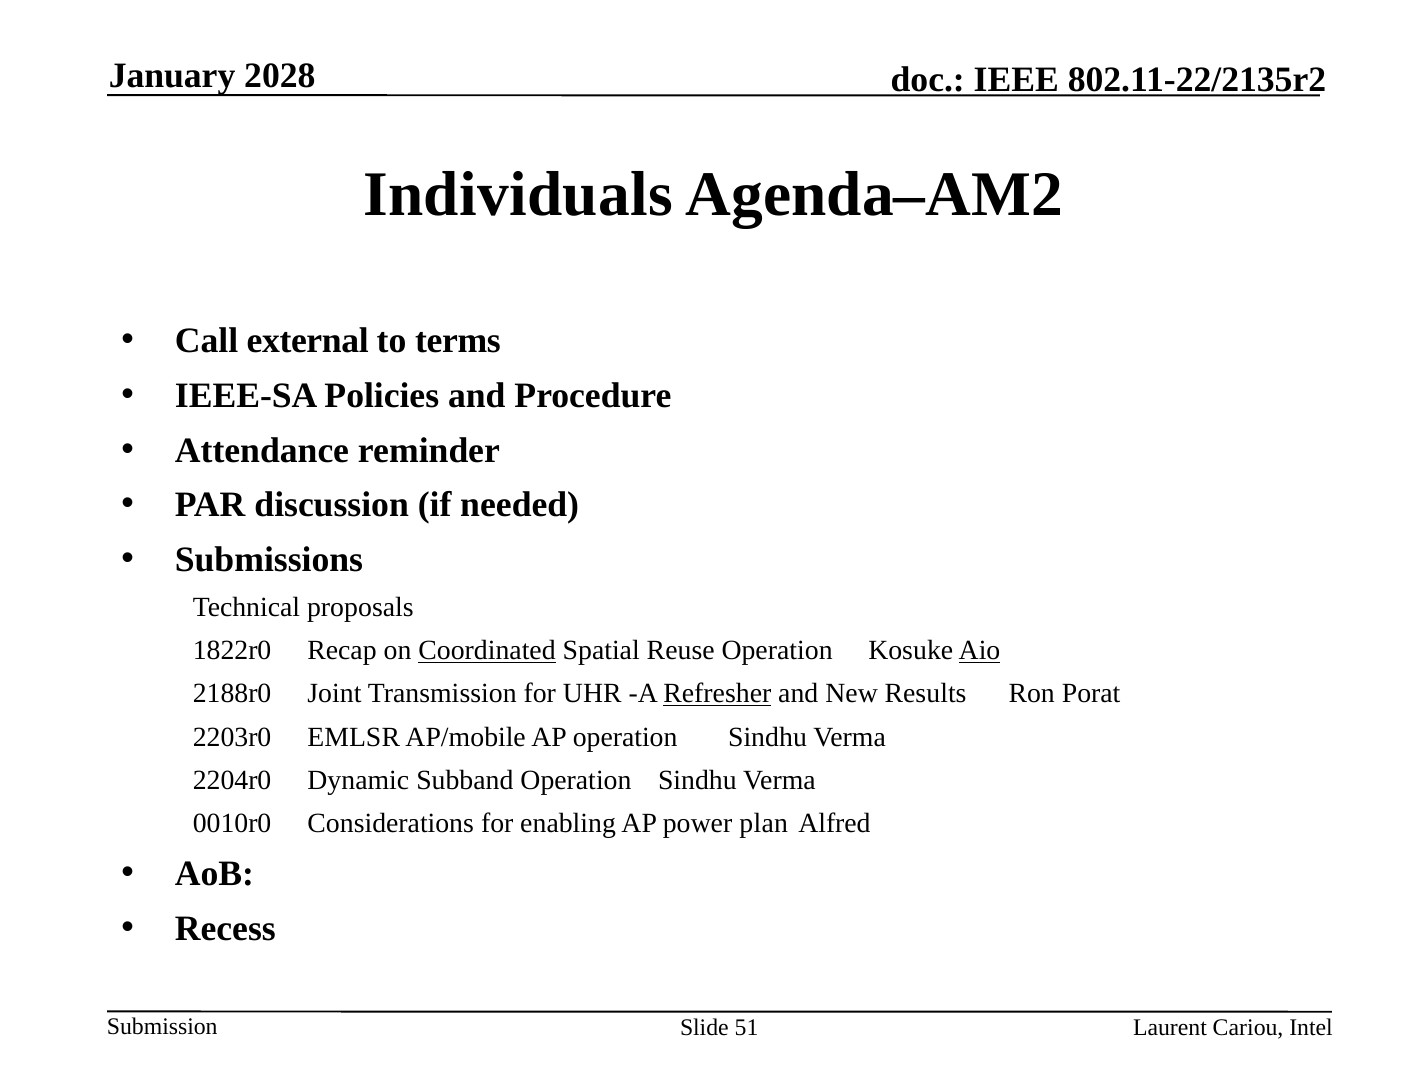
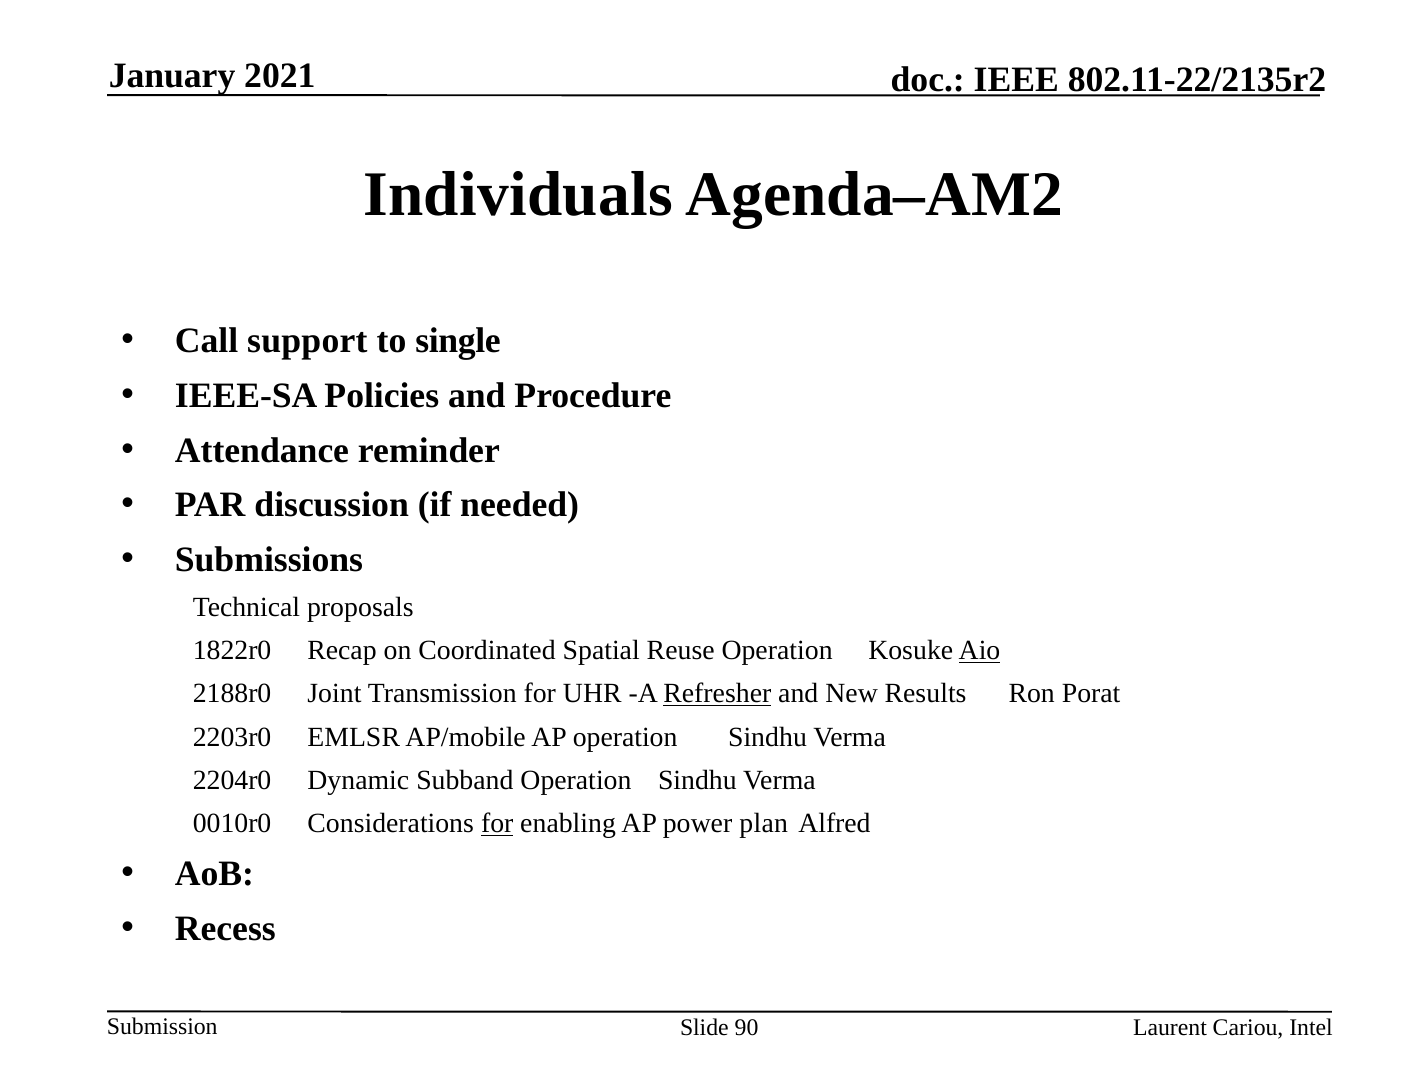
2028: 2028 -> 2021
external: external -> support
terms: terms -> single
Coordinated underline: present -> none
for at (497, 823) underline: none -> present
51: 51 -> 90
